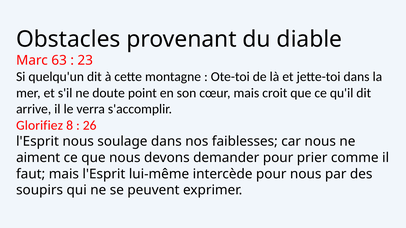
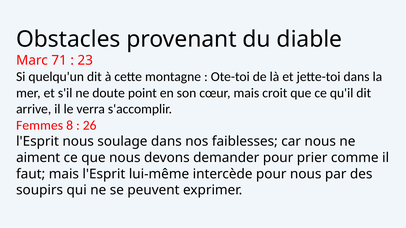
63: 63 -> 71
Glorifiez: Glorifiez -> Femmes
